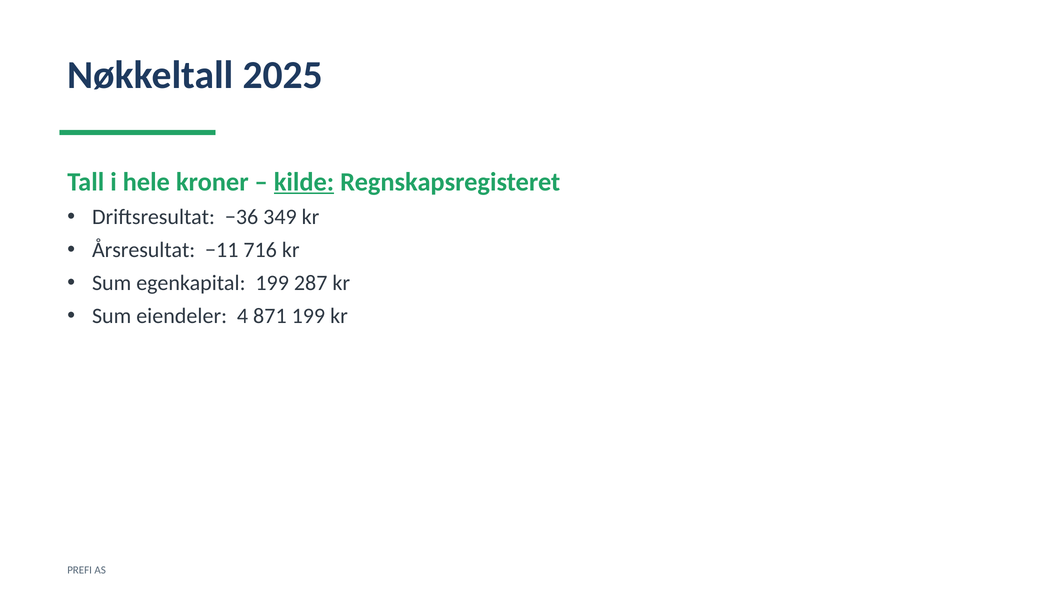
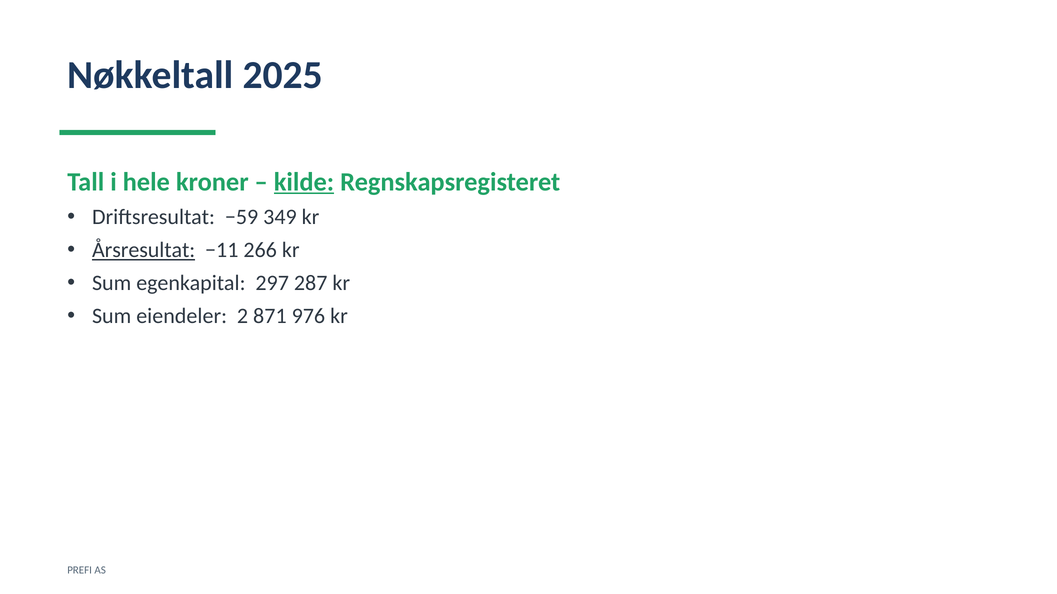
−36: −36 -> −59
Årsresultat underline: none -> present
716: 716 -> 266
egenkapital 199: 199 -> 297
4: 4 -> 2
871 199: 199 -> 976
